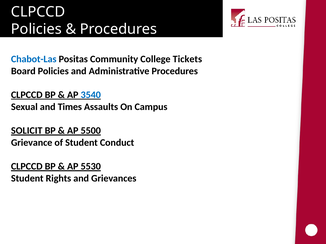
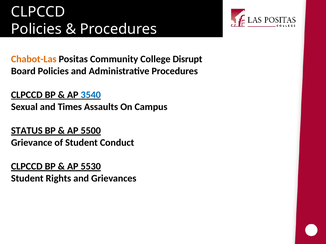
Chabot-Las colour: blue -> orange
Tickets: Tickets -> Disrupt
SOLICIT: SOLICIT -> STATUS
